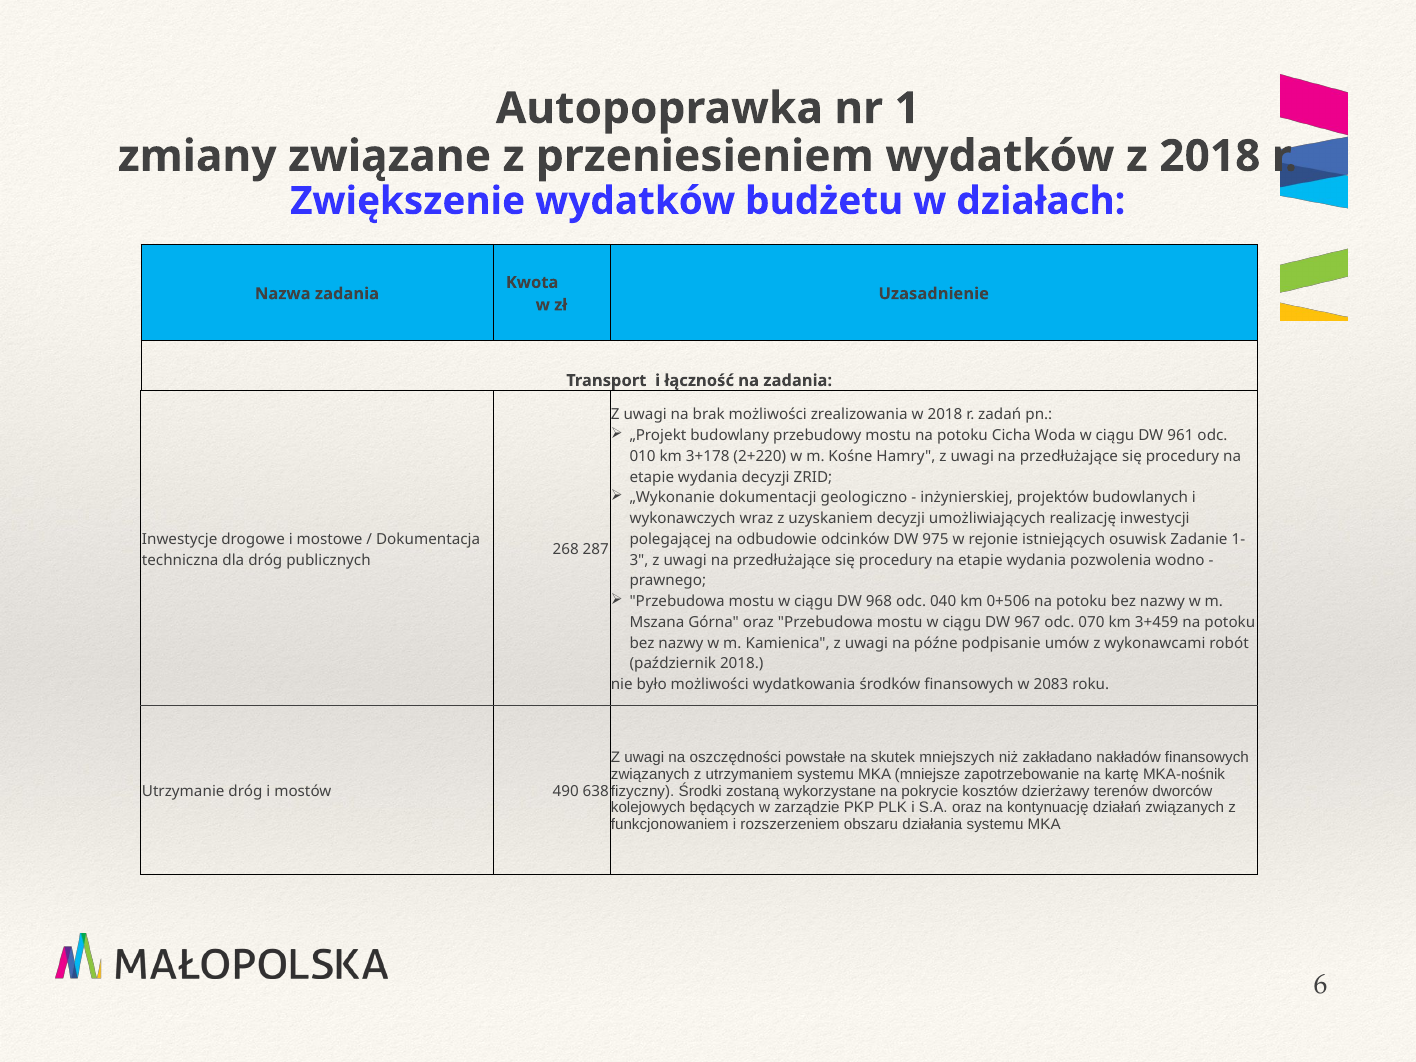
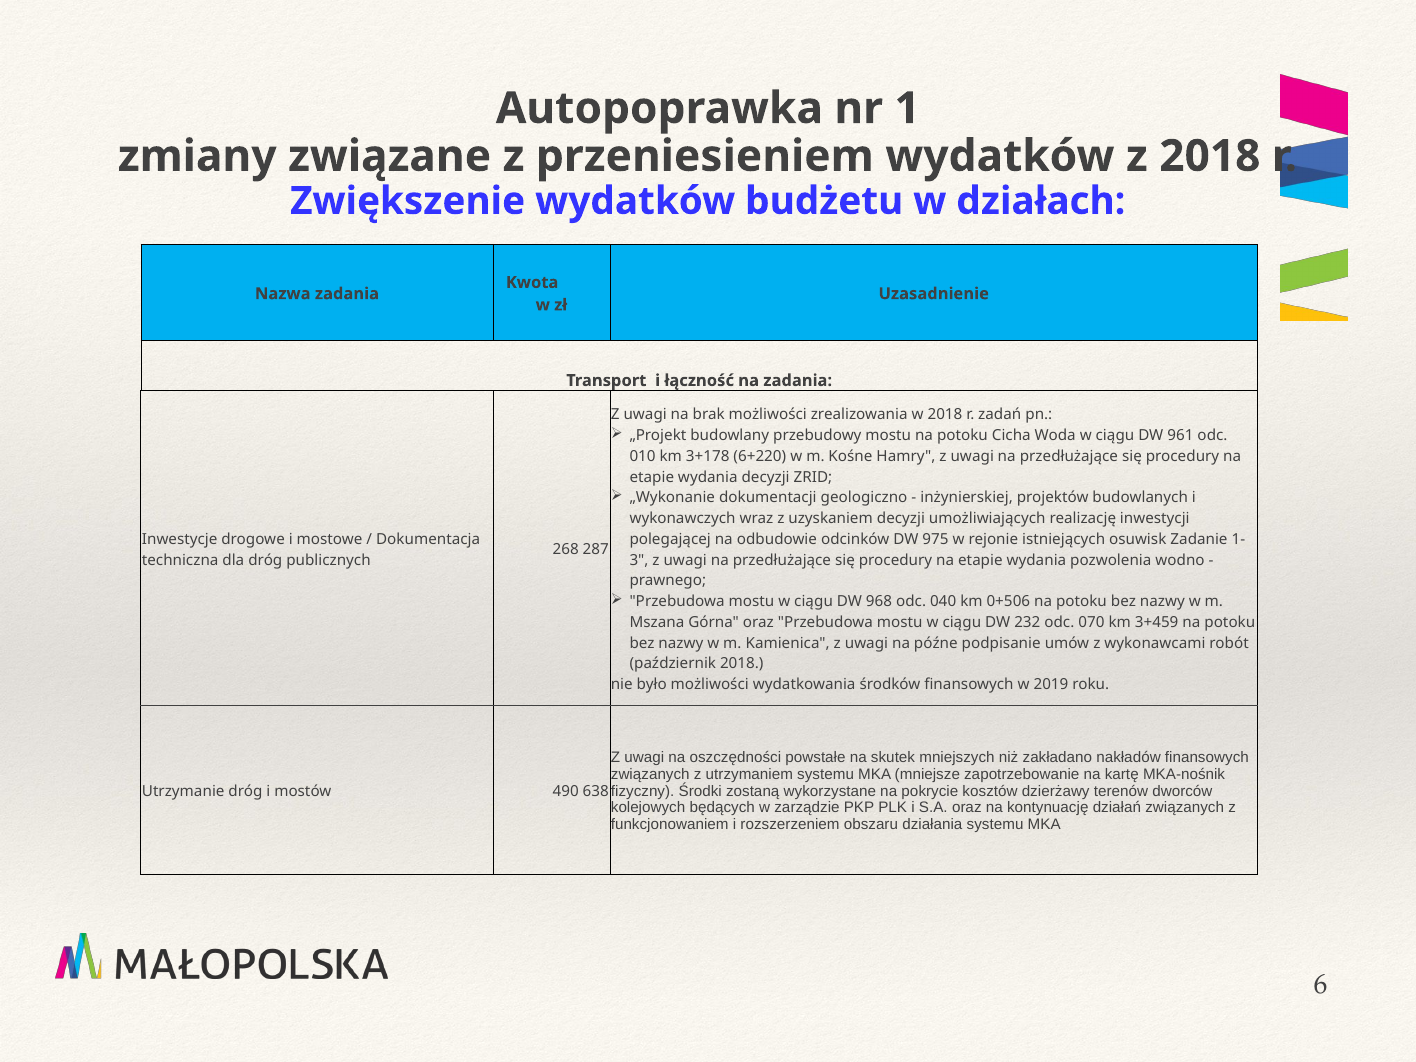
2+220: 2+220 -> 6+220
967: 967 -> 232
2083: 2083 -> 2019
